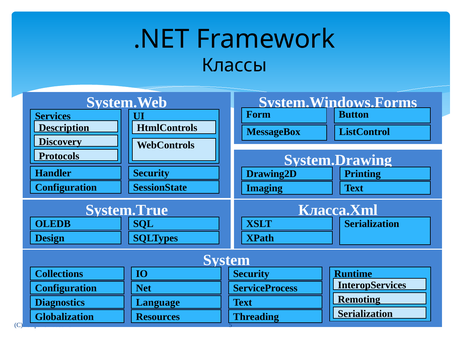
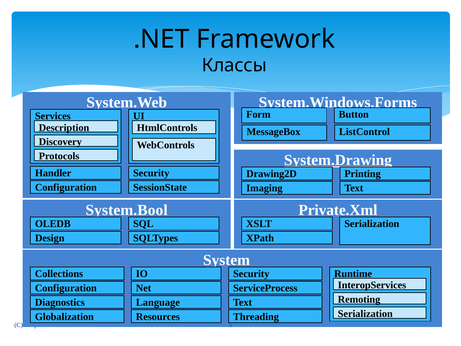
System.Drawing underline: none -> present
System.True: System.True -> System.Bool
Класса.Xml: Класса.Xml -> Private.Xml
